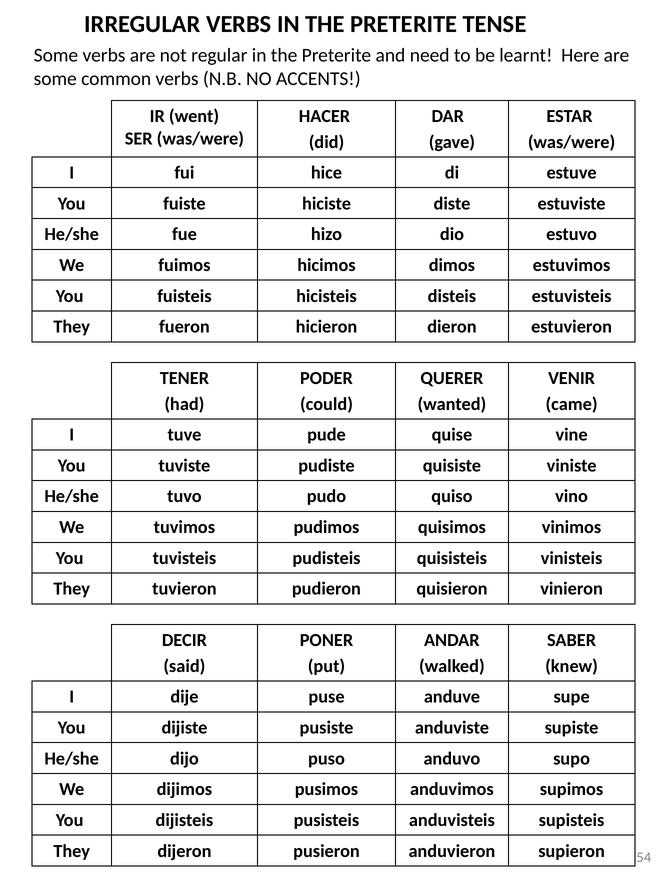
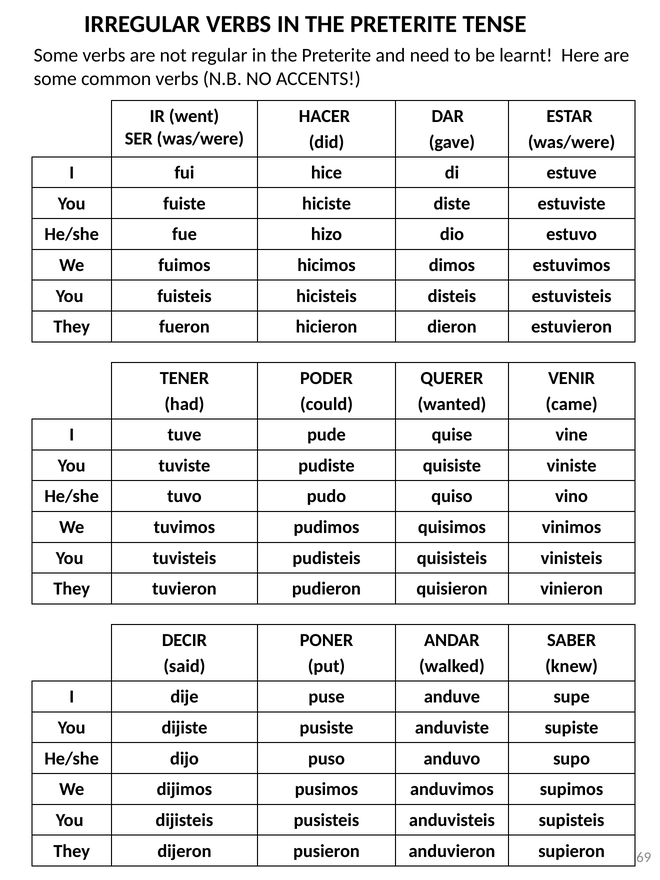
54: 54 -> 69
